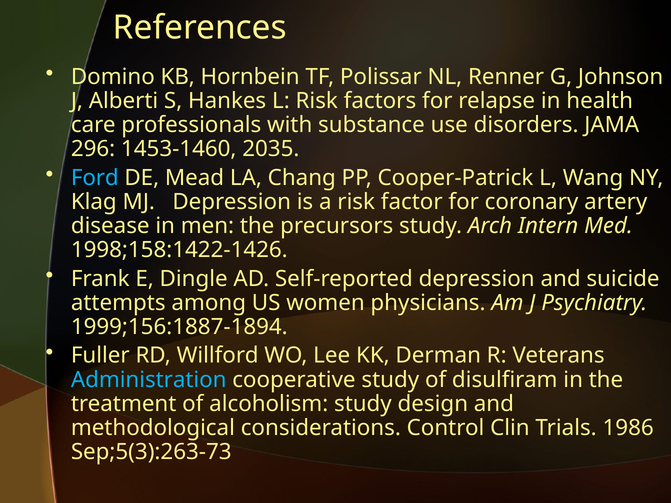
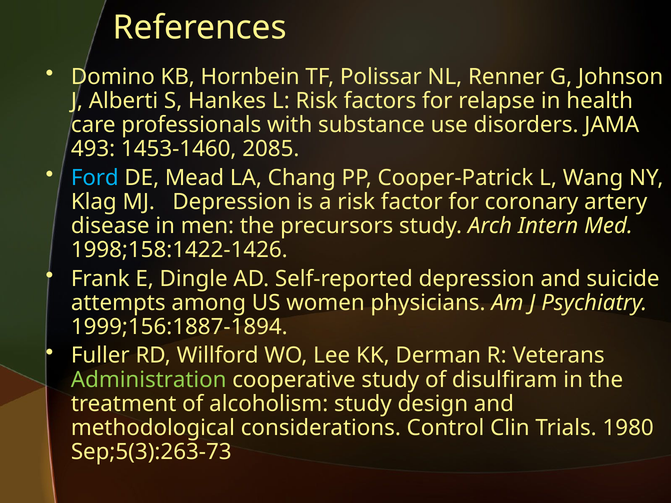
296: 296 -> 493
2035: 2035 -> 2085
Administration colour: light blue -> light green
1986: 1986 -> 1980
